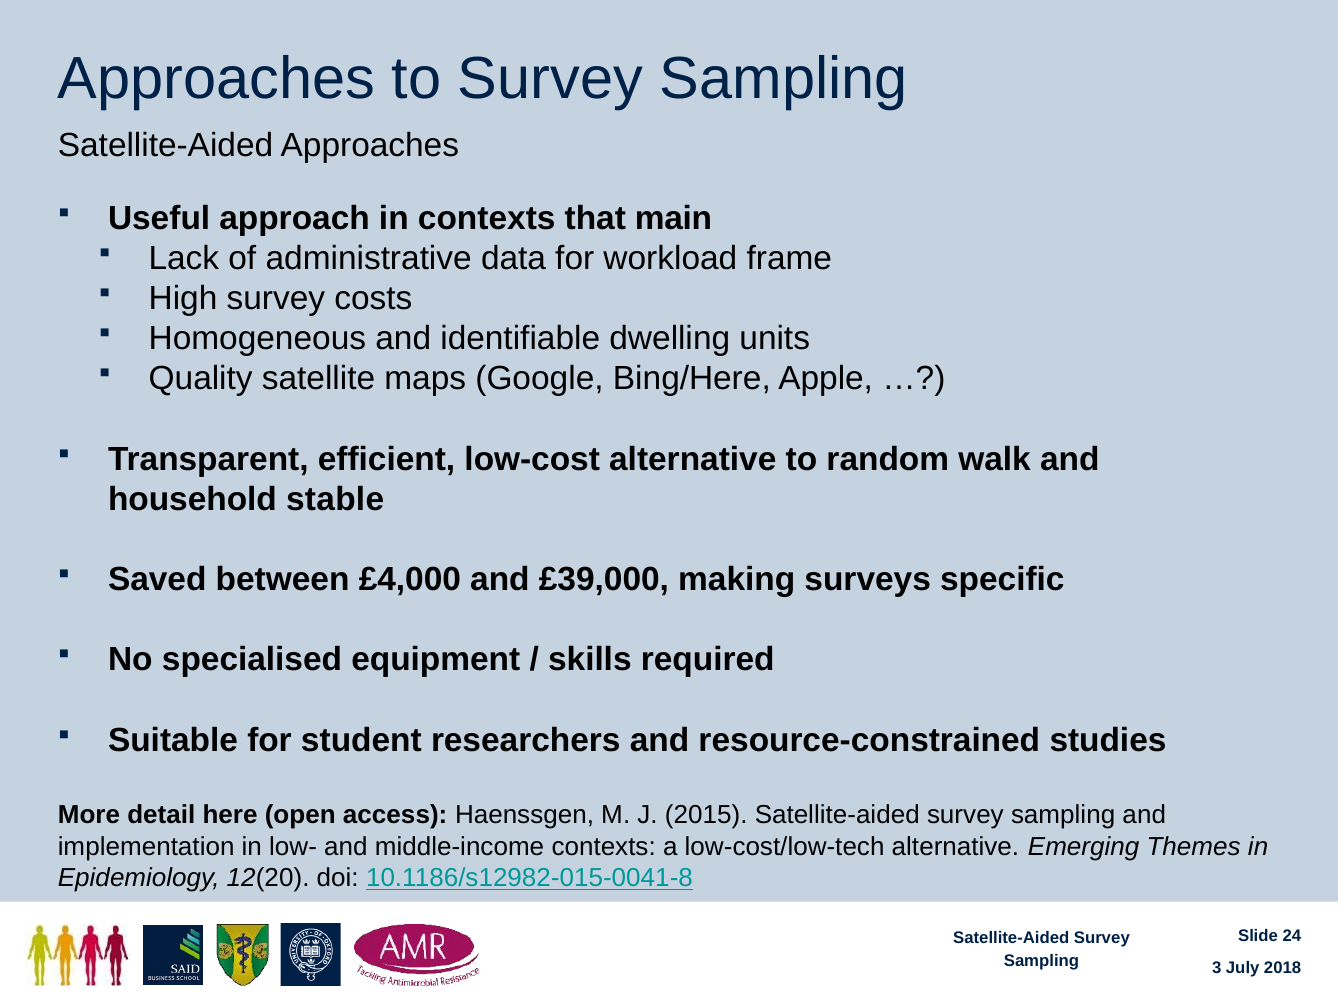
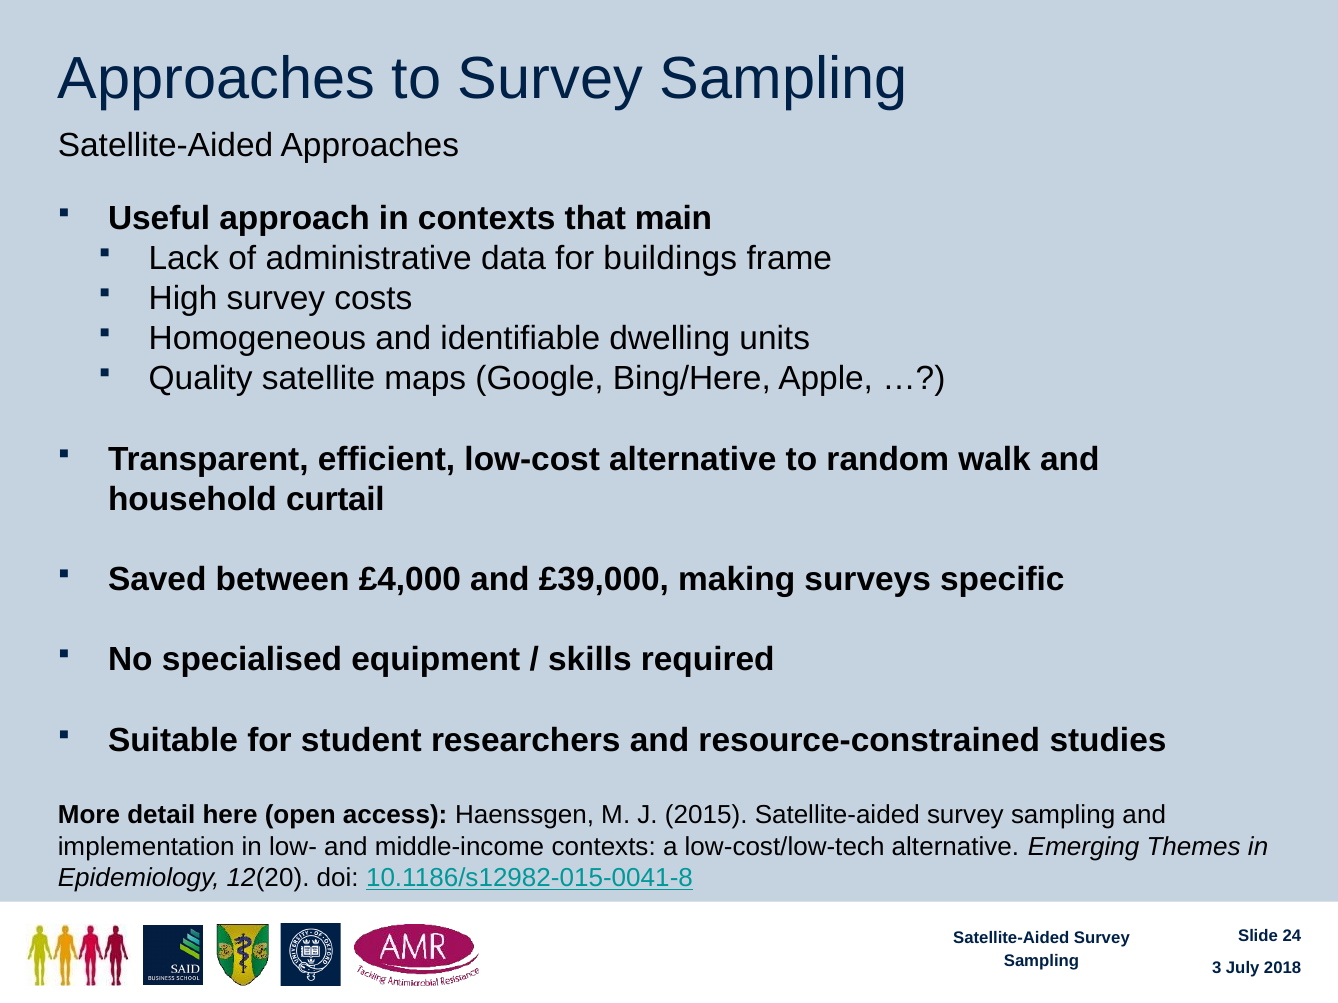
workload: workload -> buildings
stable: stable -> curtail
